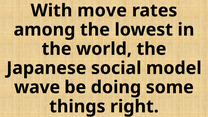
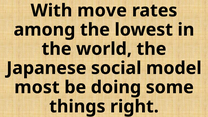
wave: wave -> most
